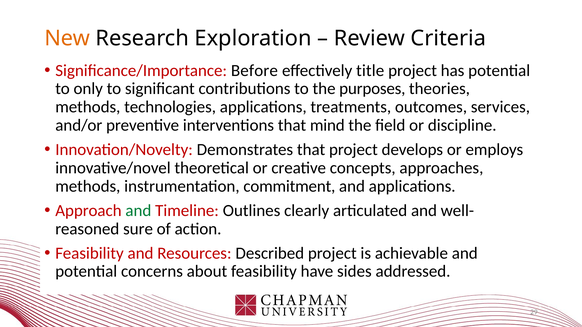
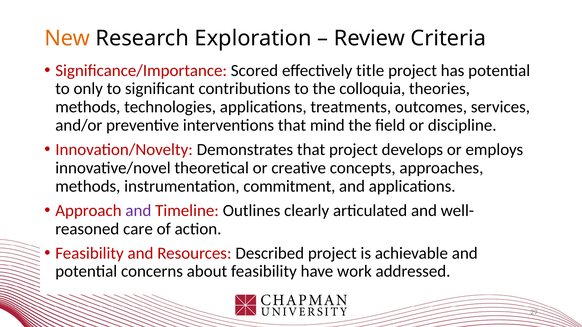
Before: Before -> Scored
purposes: purposes -> colloquia
and at (138, 211) colour: green -> purple
sure: sure -> care
sides: sides -> work
